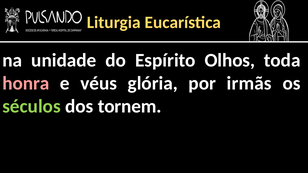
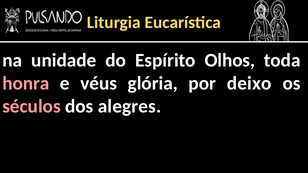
irmãs: irmãs -> deixo
séculos colour: light green -> pink
tornem: tornem -> alegres
